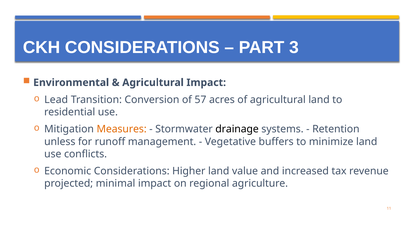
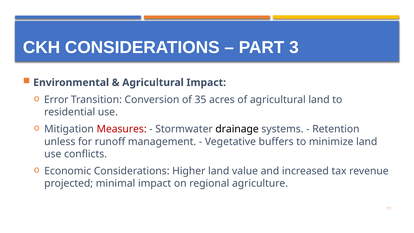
Lead: Lead -> Error
57: 57 -> 35
Measures colour: orange -> red
